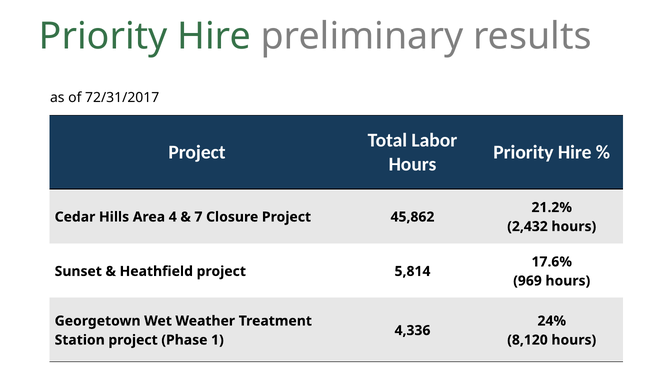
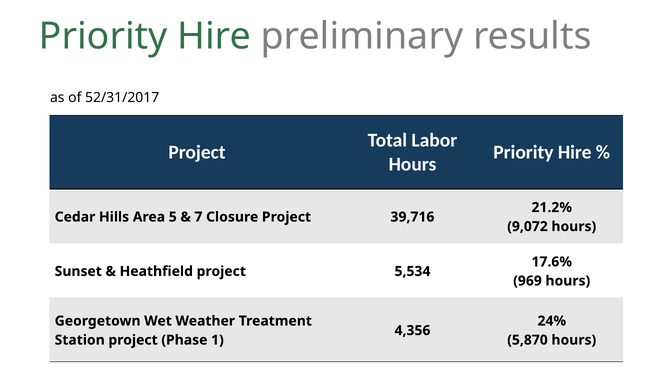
72/31/2017: 72/31/2017 -> 52/31/2017
4: 4 -> 5
45,862: 45,862 -> 39,716
2,432: 2,432 -> 9,072
5,814: 5,814 -> 5,534
4,336: 4,336 -> 4,356
8,120: 8,120 -> 5,870
